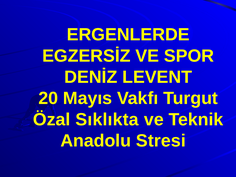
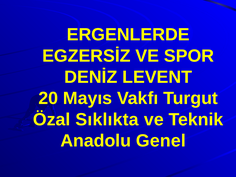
Stresi: Stresi -> Genel
